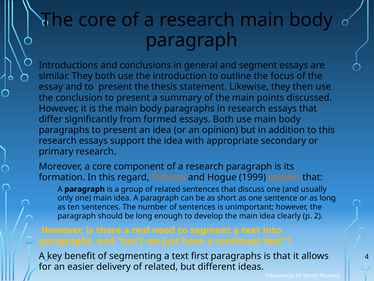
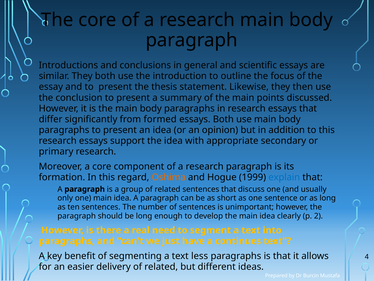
and segment: segment -> scientific
explain colour: orange -> blue
first: first -> less
